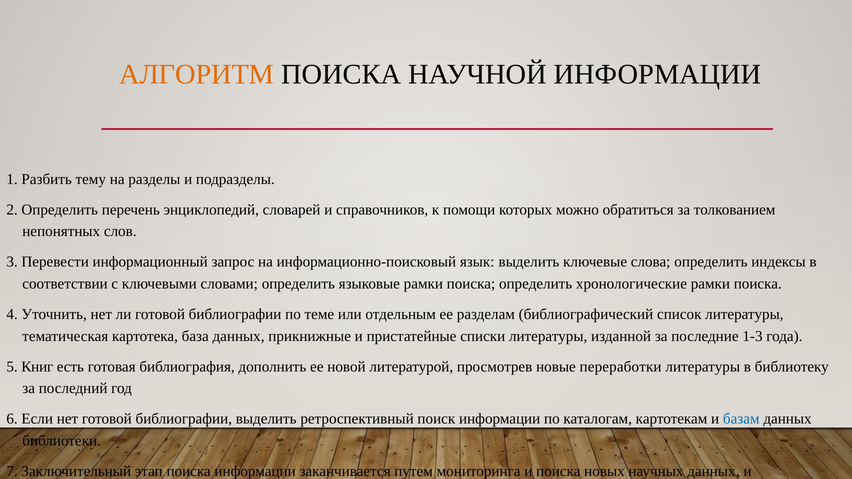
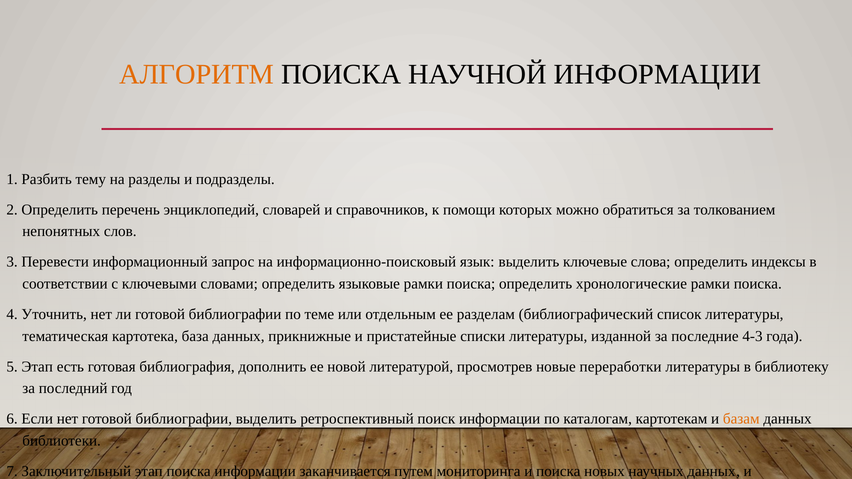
1-3: 1-3 -> 4-3
5 Книг: Книг -> Этап
базам colour: blue -> orange
